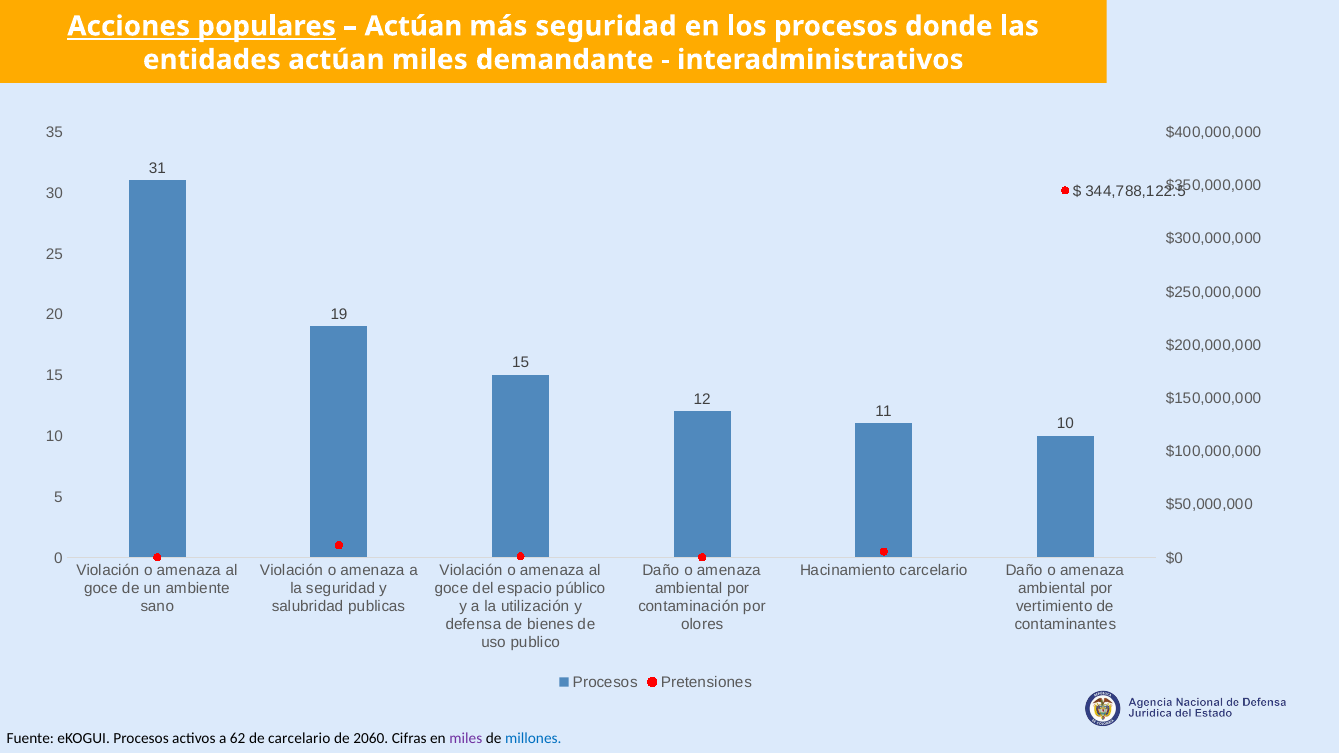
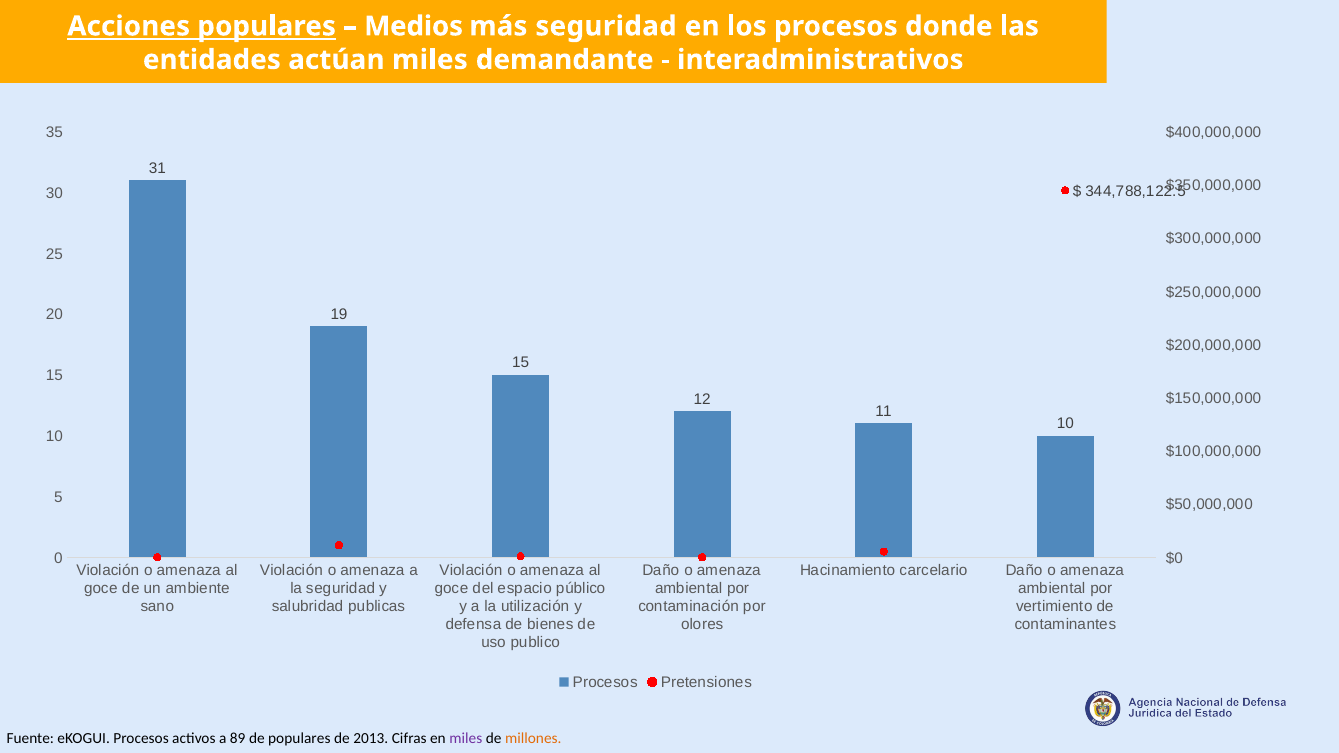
Actúan at (413, 26): Actúan -> Medios
62: 62 -> 89
de carcelario: carcelario -> populares
2060: 2060 -> 2013
millones colour: blue -> orange
